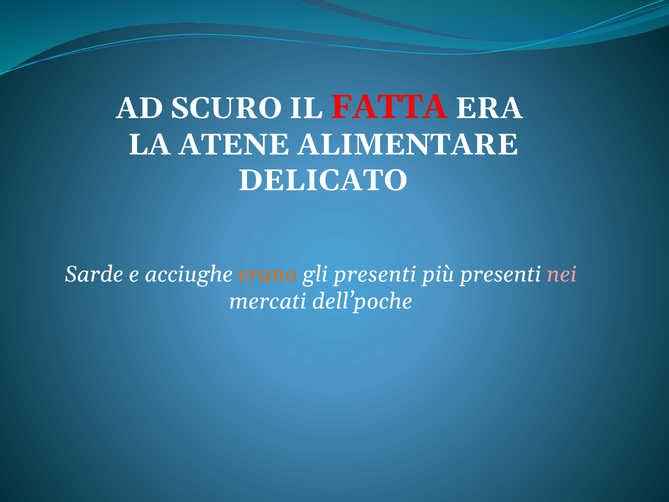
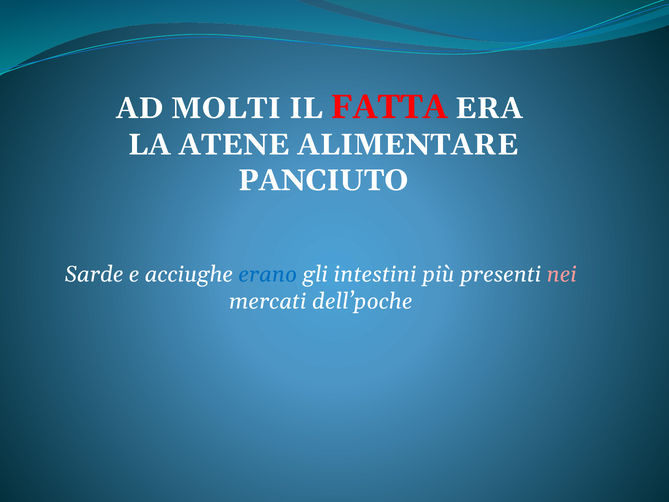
SCURO: SCURO -> MOLTI
DELICATO: DELICATO -> PANCIUTO
erano colour: orange -> blue
gli presenti: presenti -> intestini
